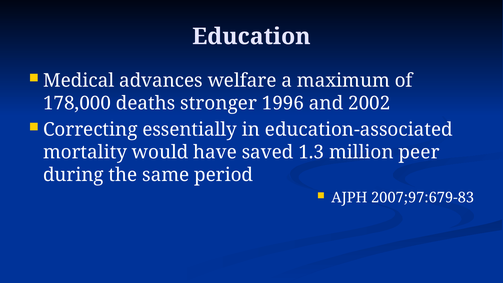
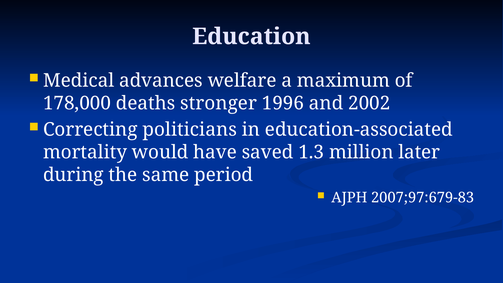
essentially: essentially -> politicians
peer: peer -> later
